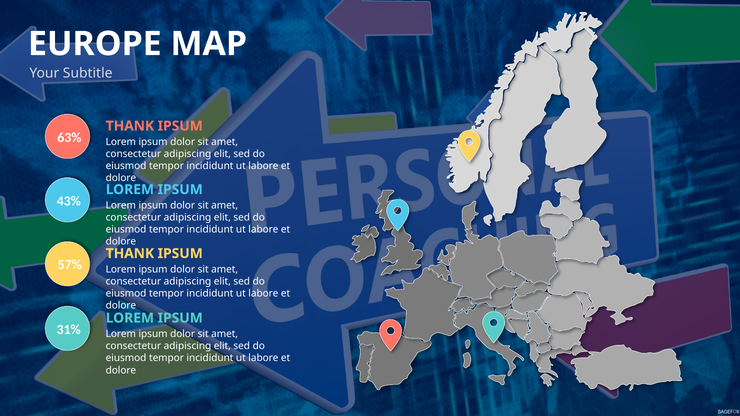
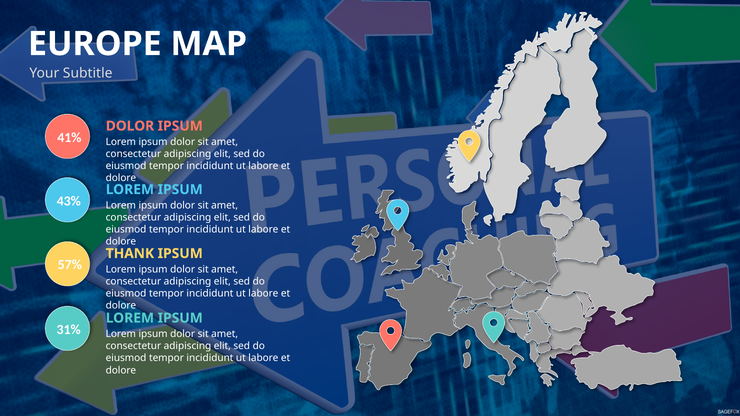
THANK at (130, 126): THANK -> DOLOR
63%: 63% -> 41%
